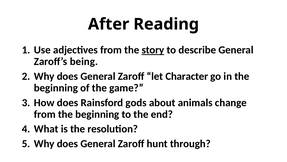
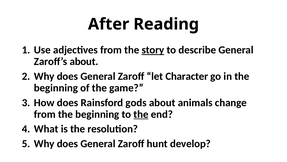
Zaroff’s being: being -> about
the at (141, 114) underline: none -> present
through: through -> develop
